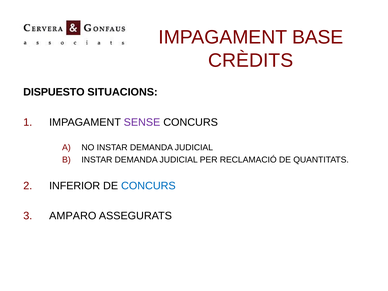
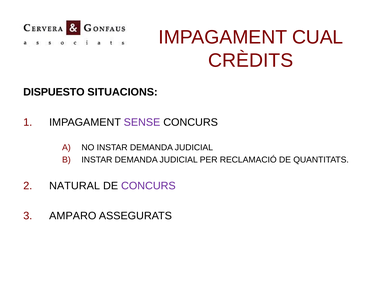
BASE: BASE -> CUAL
INFERIOR: INFERIOR -> NATURAL
CONCURS at (148, 186) colour: blue -> purple
